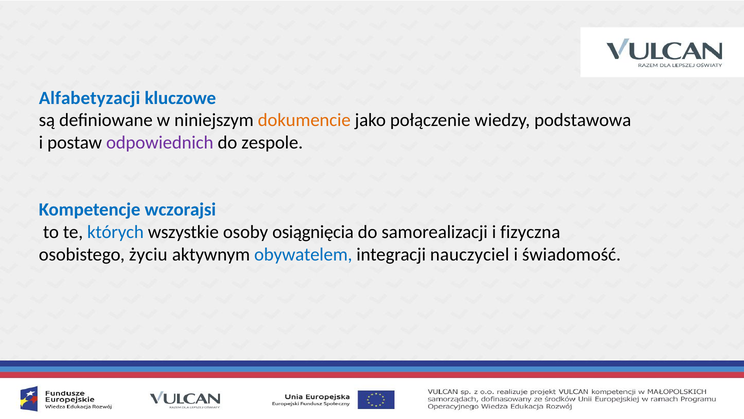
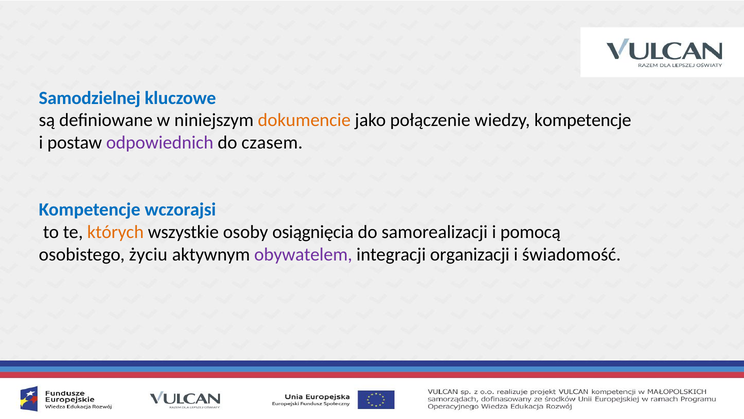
Alfabetyzacji: Alfabetyzacji -> Samodzielnej
wiedzy podstawowa: podstawowa -> kompetencje
zespole: zespole -> czasem
których colour: blue -> orange
fizyczna: fizyczna -> pomocą
obywatelem colour: blue -> purple
nauczyciel: nauczyciel -> organizacji
